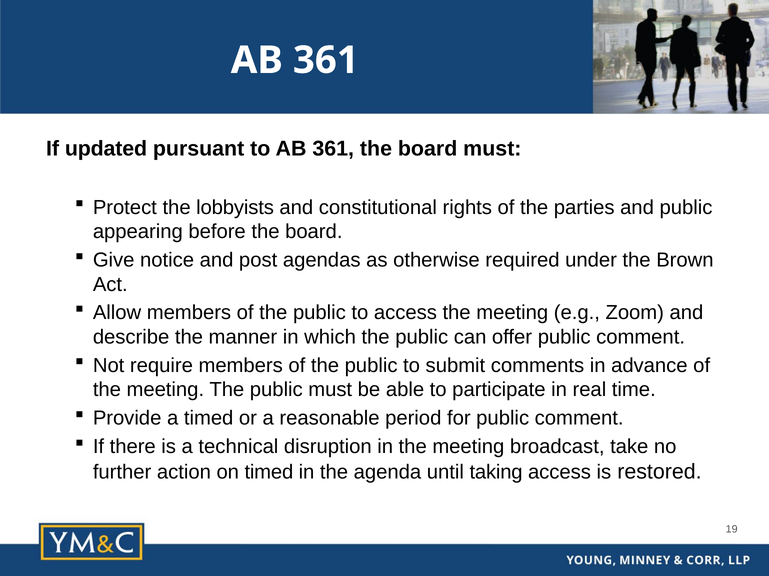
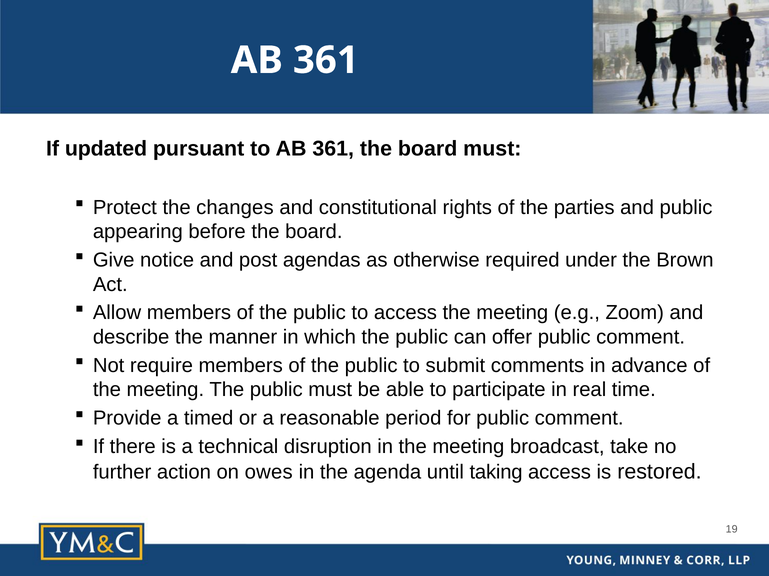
lobbyists: lobbyists -> changes
on timed: timed -> owes
